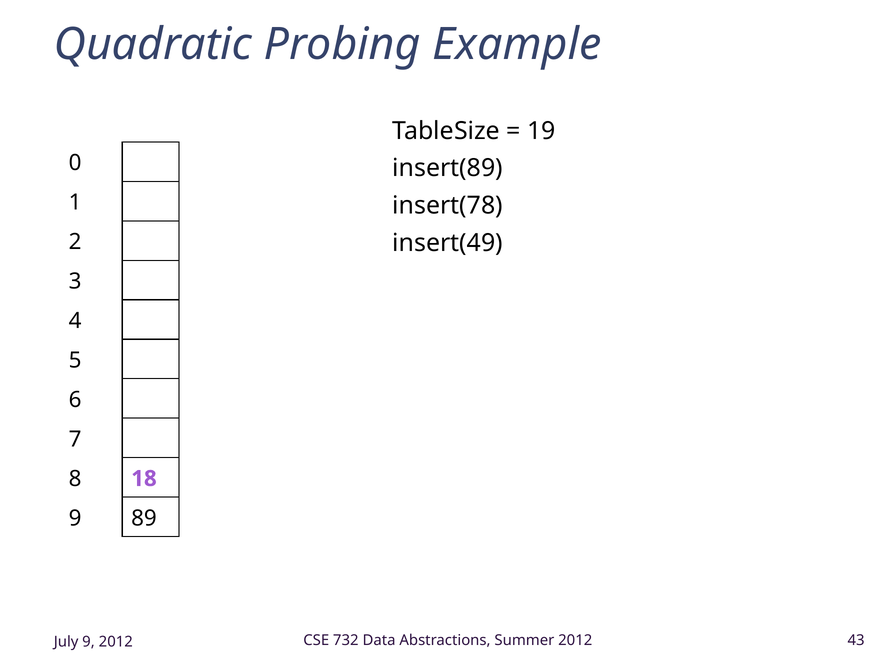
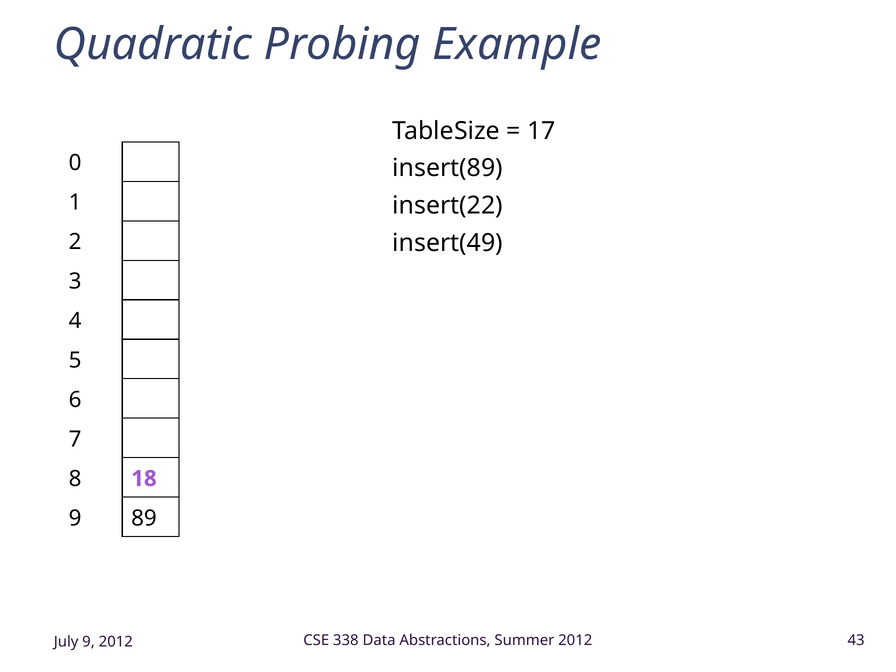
19: 19 -> 17
insert(78: insert(78 -> insert(22
732: 732 -> 338
